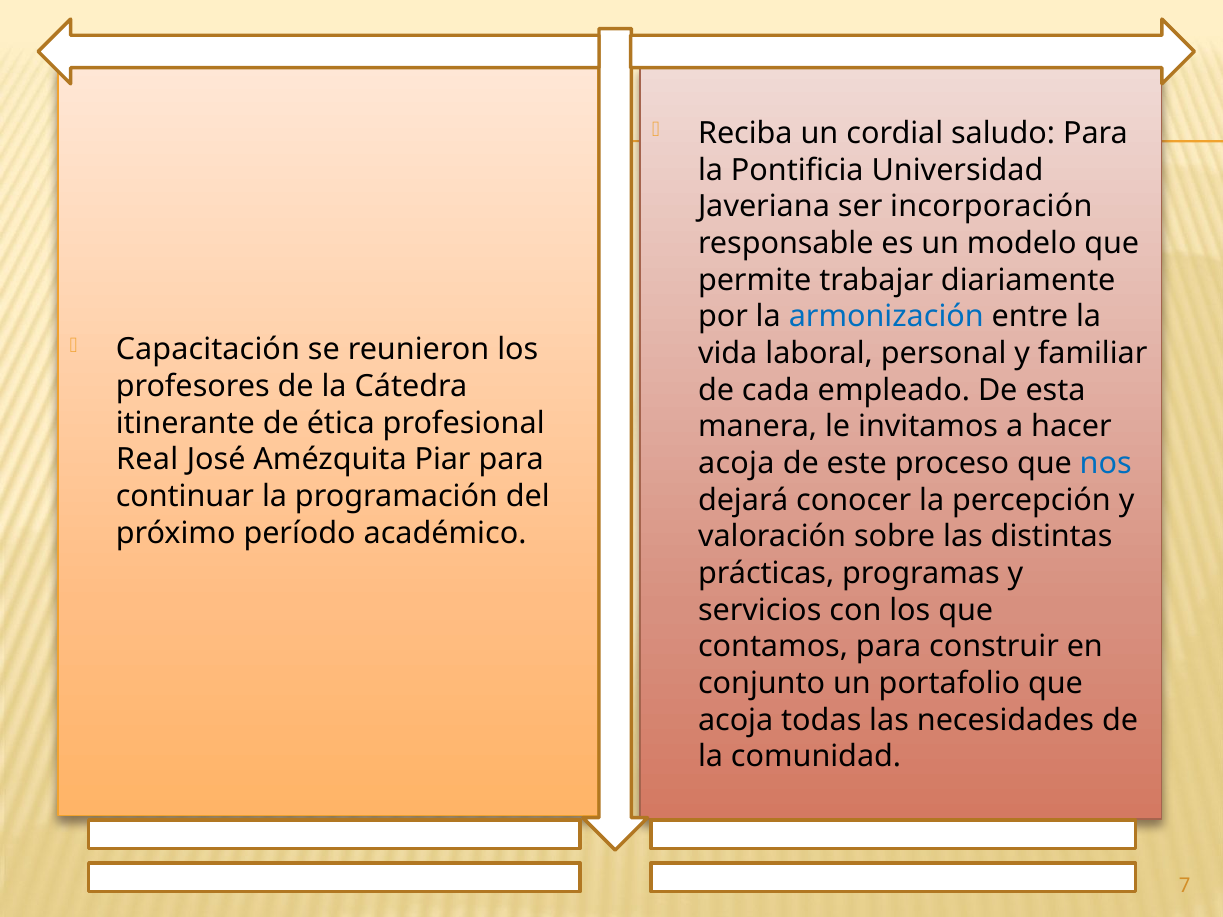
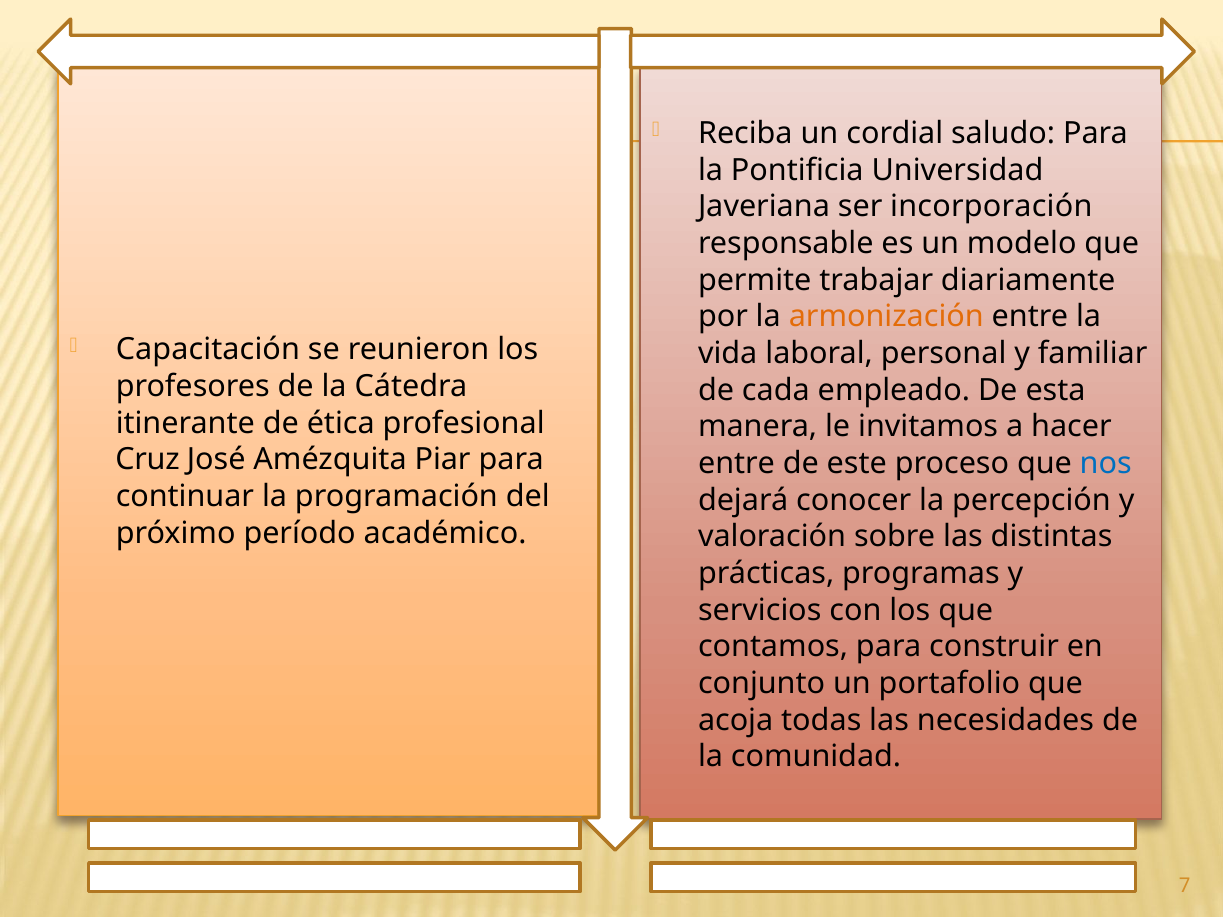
armonización colour: blue -> orange
Real: Real -> Cruz
acoja at (736, 464): acoja -> entre
